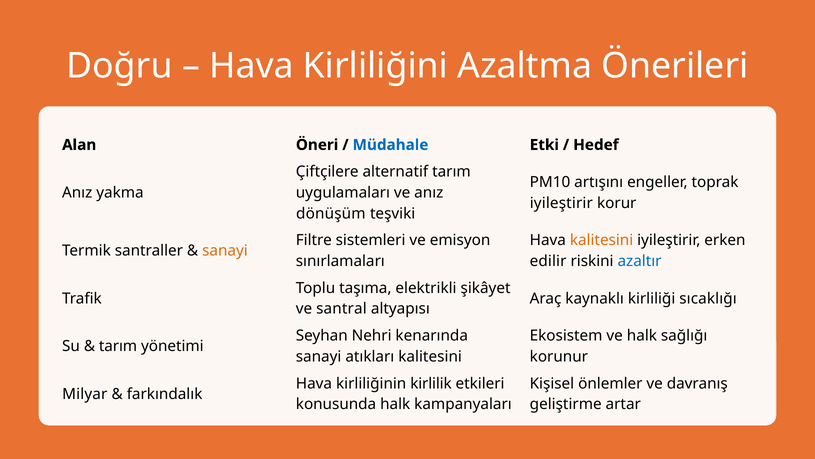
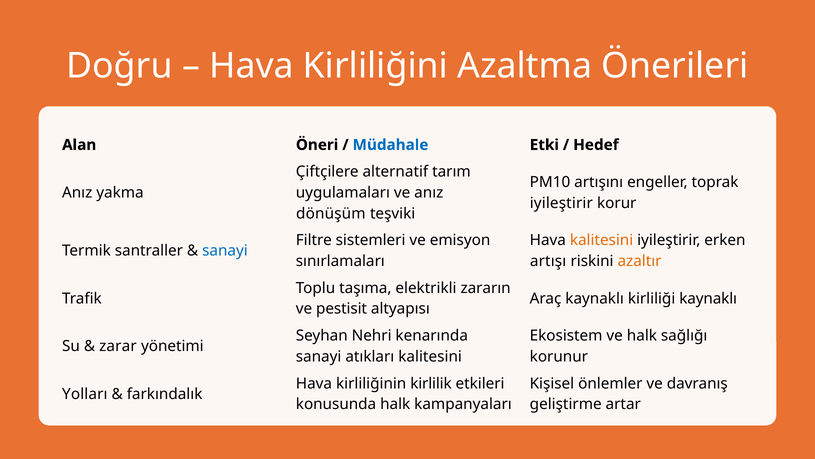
sanayi at (225, 250) colour: orange -> blue
edilir: edilir -> artışı
azaltır colour: blue -> orange
şikâyet: şikâyet -> zararın
kirliliği sıcaklığı: sıcaklığı -> kaynaklı
santral: santral -> pestisit
tarım at (118, 346): tarım -> zarar
Milyar: Milyar -> Yolları
